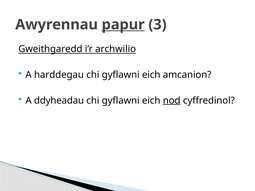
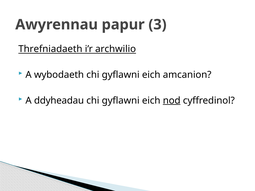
papur underline: present -> none
Gweithgaredd: Gweithgaredd -> Threfniadaeth
harddegau: harddegau -> wybodaeth
